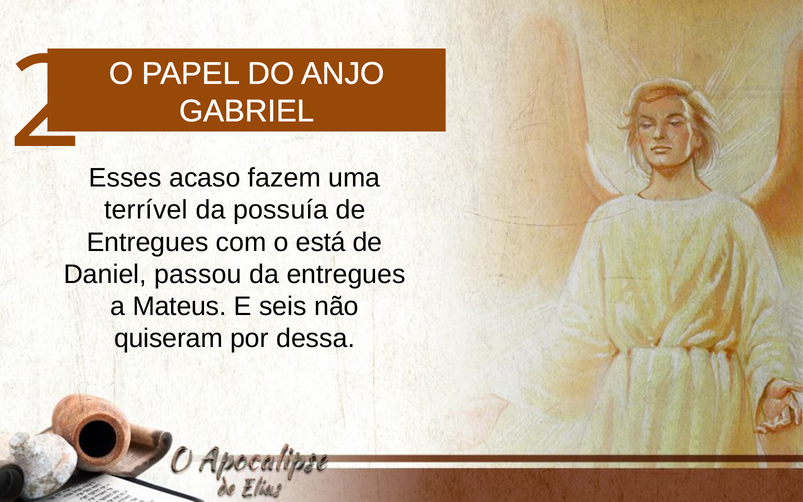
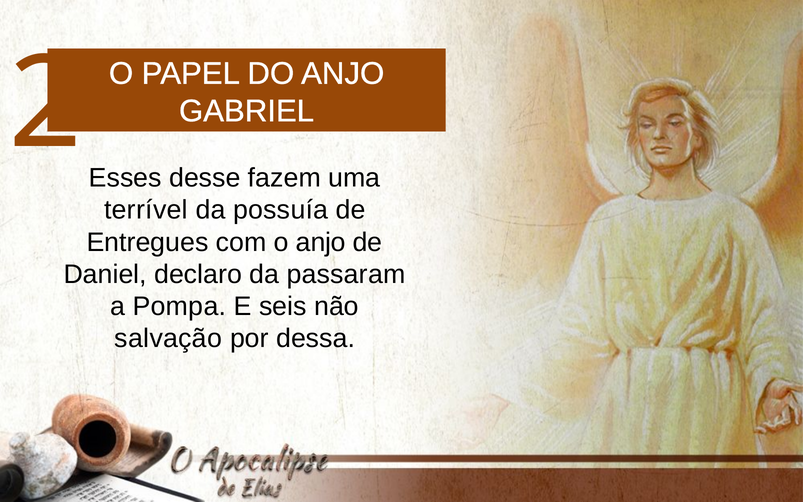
acaso: acaso -> desse
o está: está -> anjo
passou: passou -> declaro
da entregues: entregues -> passaram
Mateus: Mateus -> Pompa
quiseram: quiseram -> salvação
